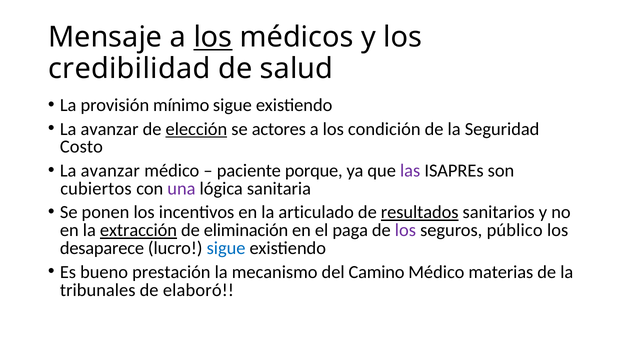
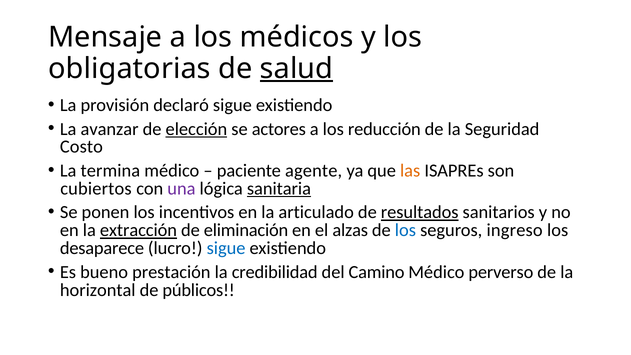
los at (213, 37) underline: present -> none
credibilidad: credibilidad -> obligatorias
salud underline: none -> present
mínimo: mínimo -> declaró
condición: condición -> reducción
avanzar at (110, 171): avanzar -> termina
porque: porque -> agente
las colour: purple -> orange
sanitaria underline: none -> present
paga: paga -> alzas
los at (405, 230) colour: purple -> blue
público: público -> ingreso
mecanismo: mecanismo -> credibilidad
materias: materias -> perverso
tribunales: tribunales -> horizontal
elaboró: elaboró -> públicos
